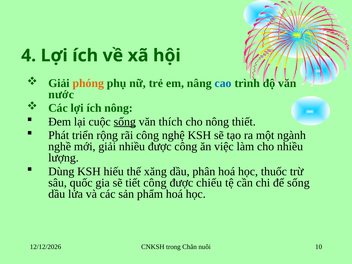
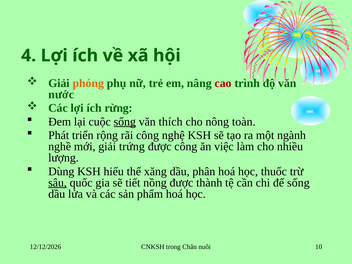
cao colour: blue -> red
ích nông: nông -> rừng
thiết: thiết -> toàn
giải nhiều: nhiều -> trứng
sâu underline: none -> present
tiết công: công -> nồng
chiếu: chiếu -> thành
